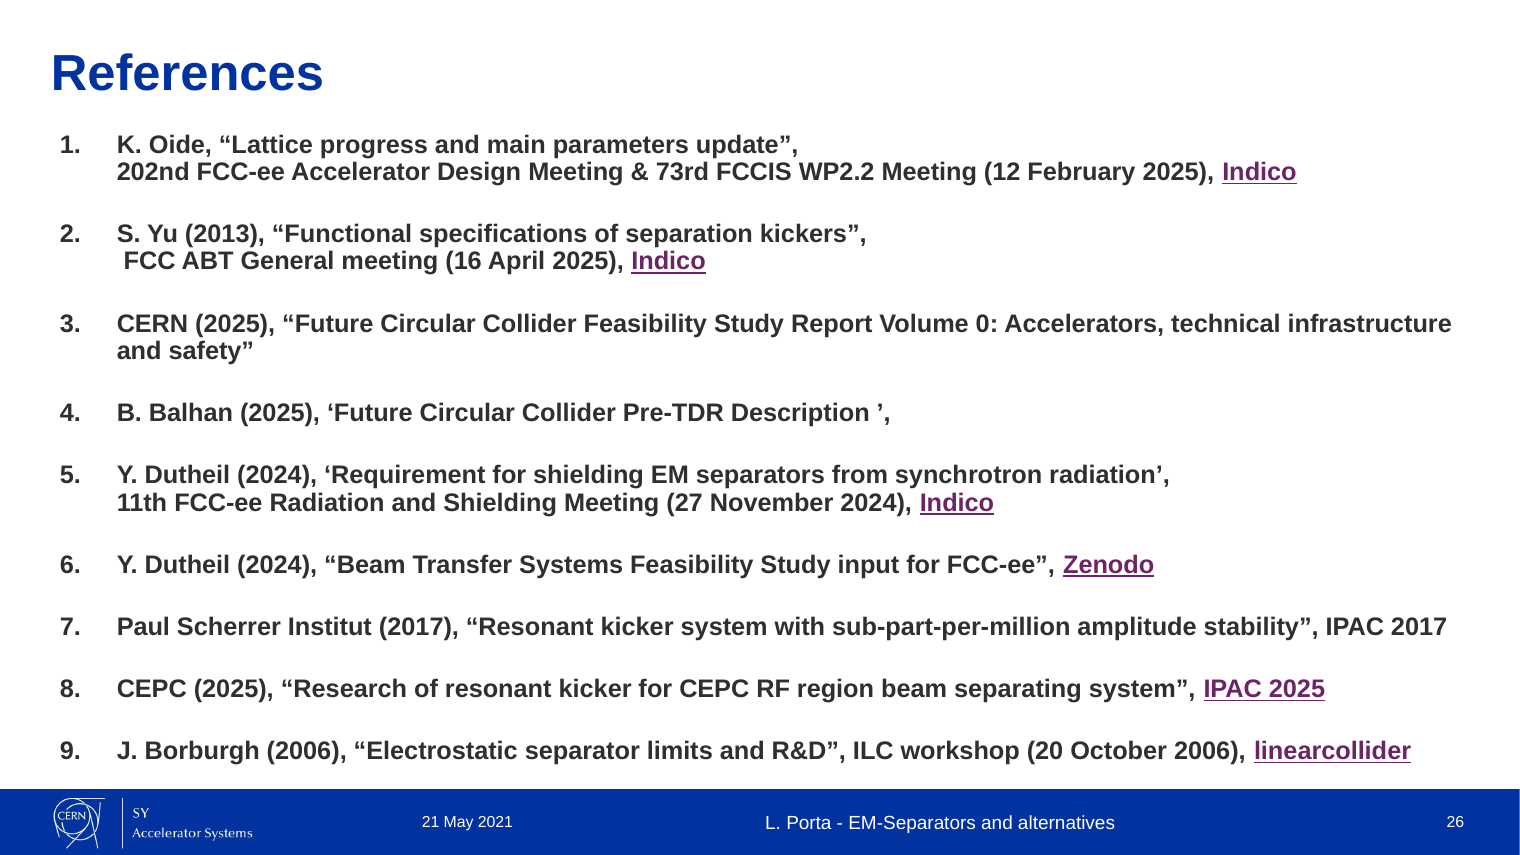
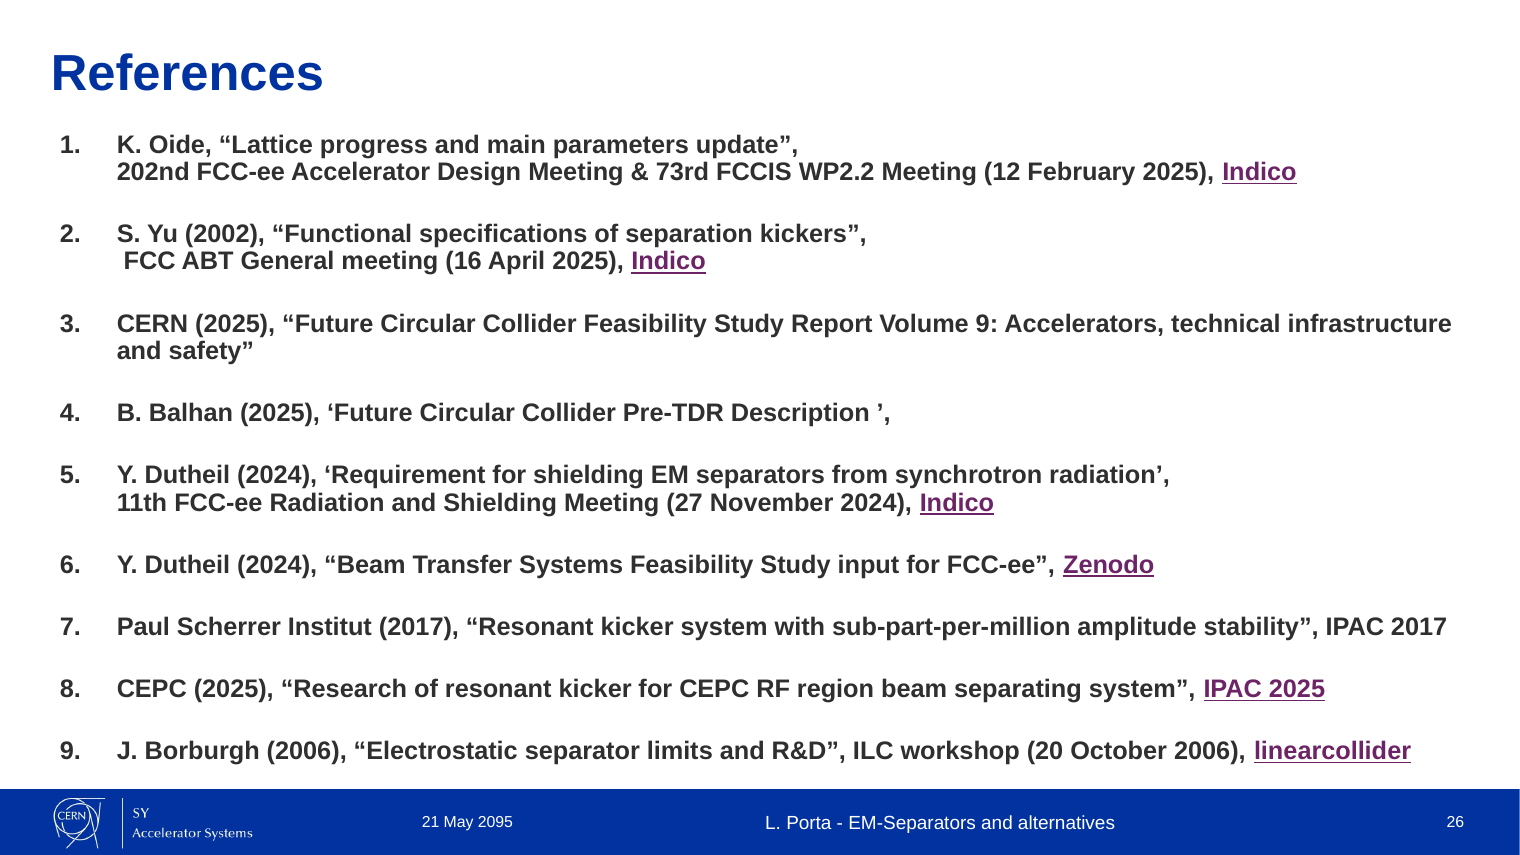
2013: 2013 -> 2002
Volume 0: 0 -> 9
2021: 2021 -> 2095
